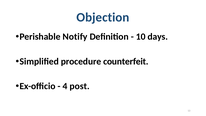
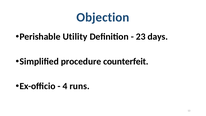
Notify: Notify -> Utility
10: 10 -> 23
post: post -> runs
